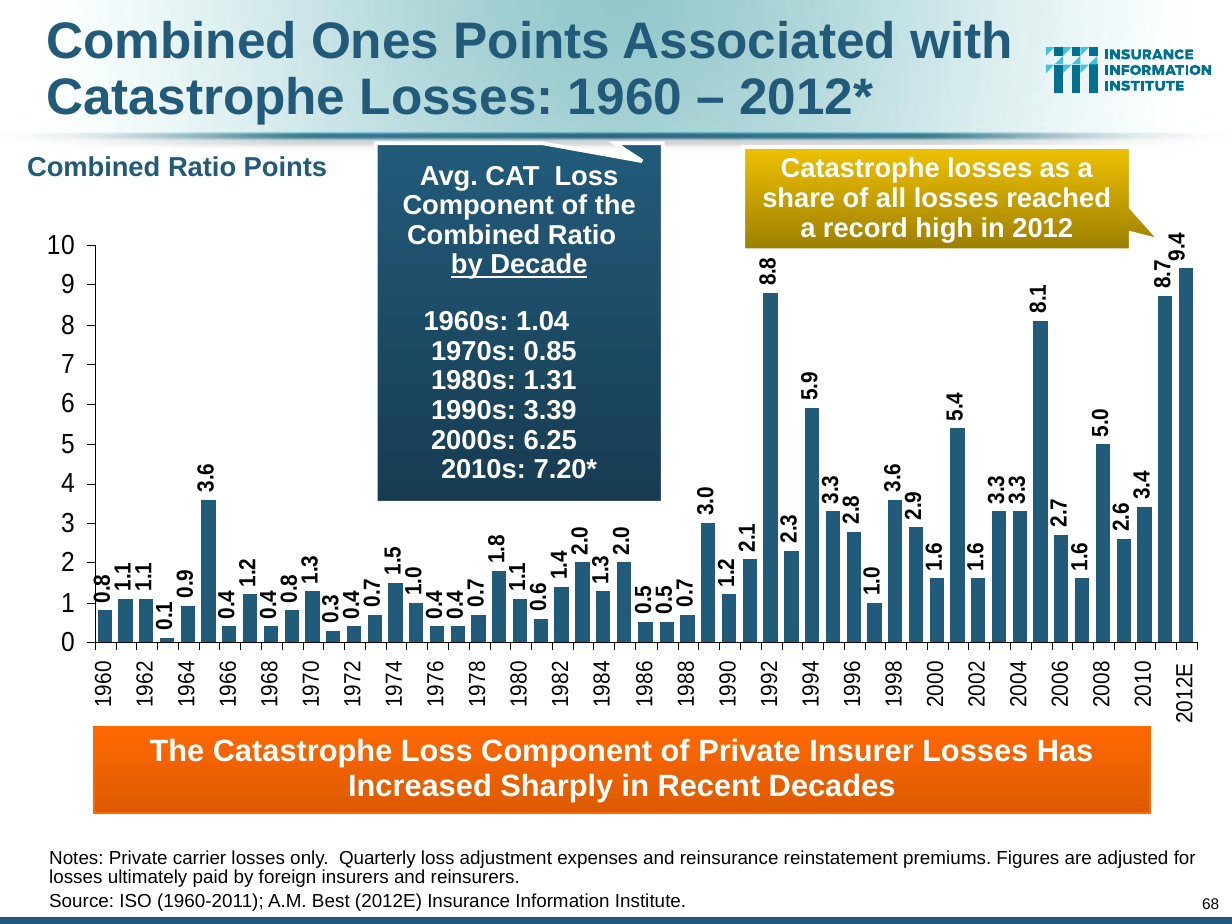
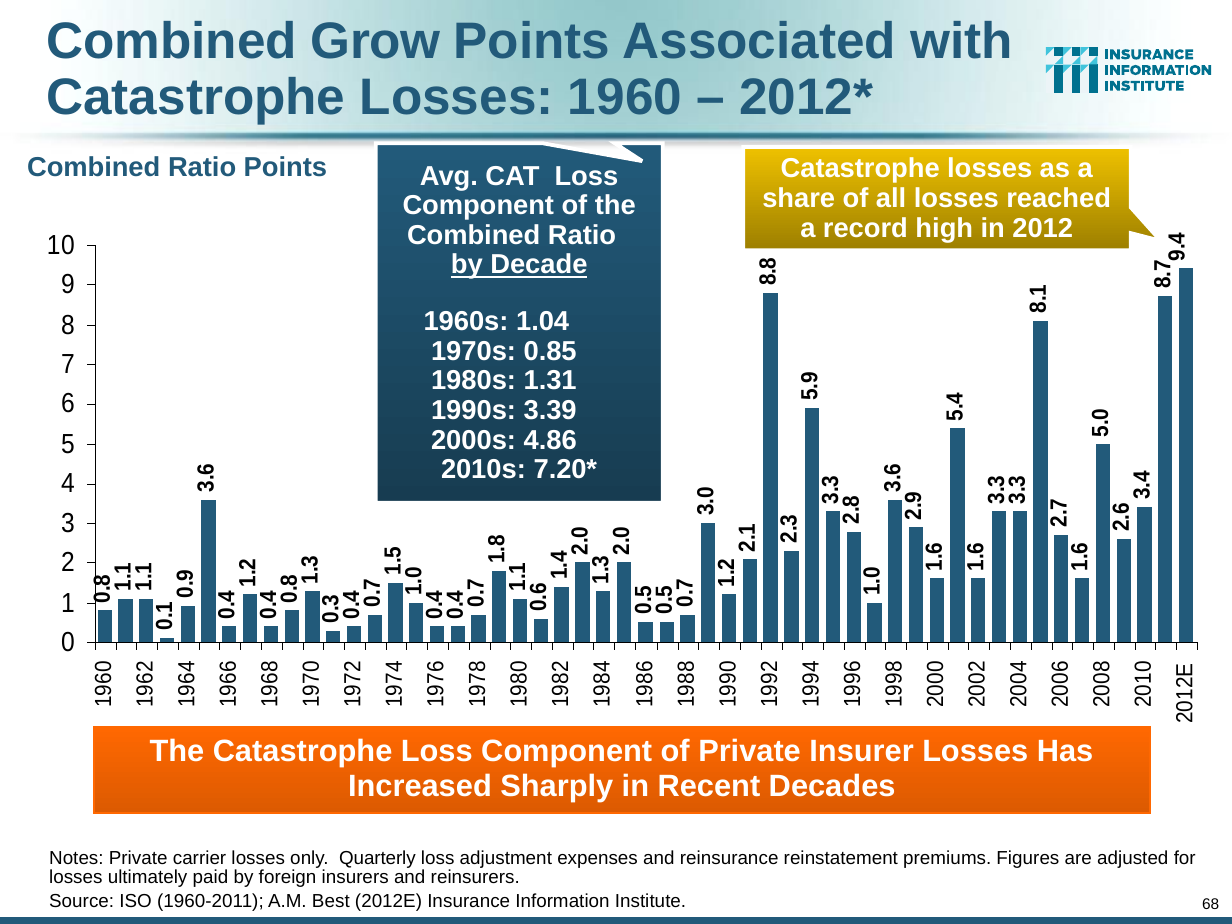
Ones: Ones -> Grow
6.25: 6.25 -> 4.86
